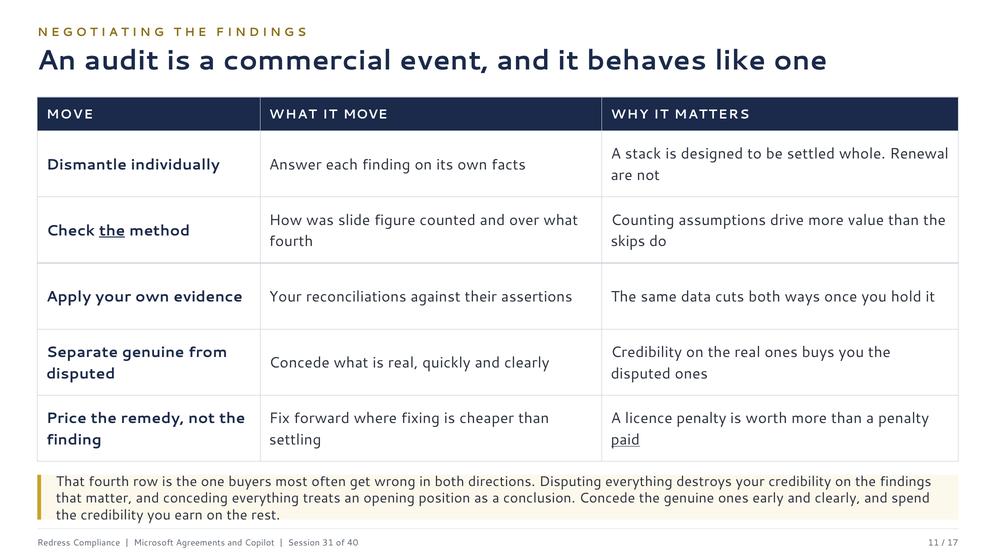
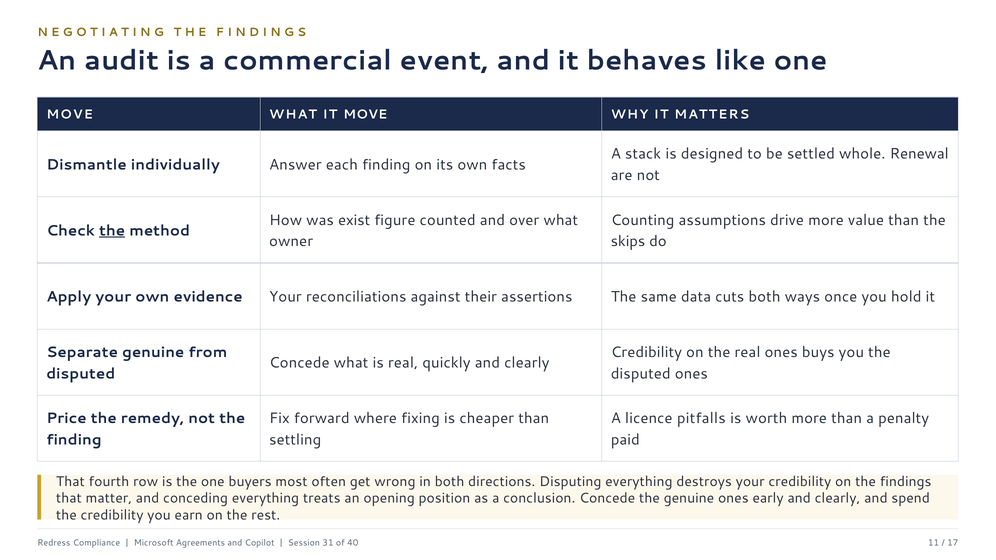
slide: slide -> exist
fourth at (291, 241): fourth -> owner
licence penalty: penalty -> pitfalls
paid underline: present -> none
